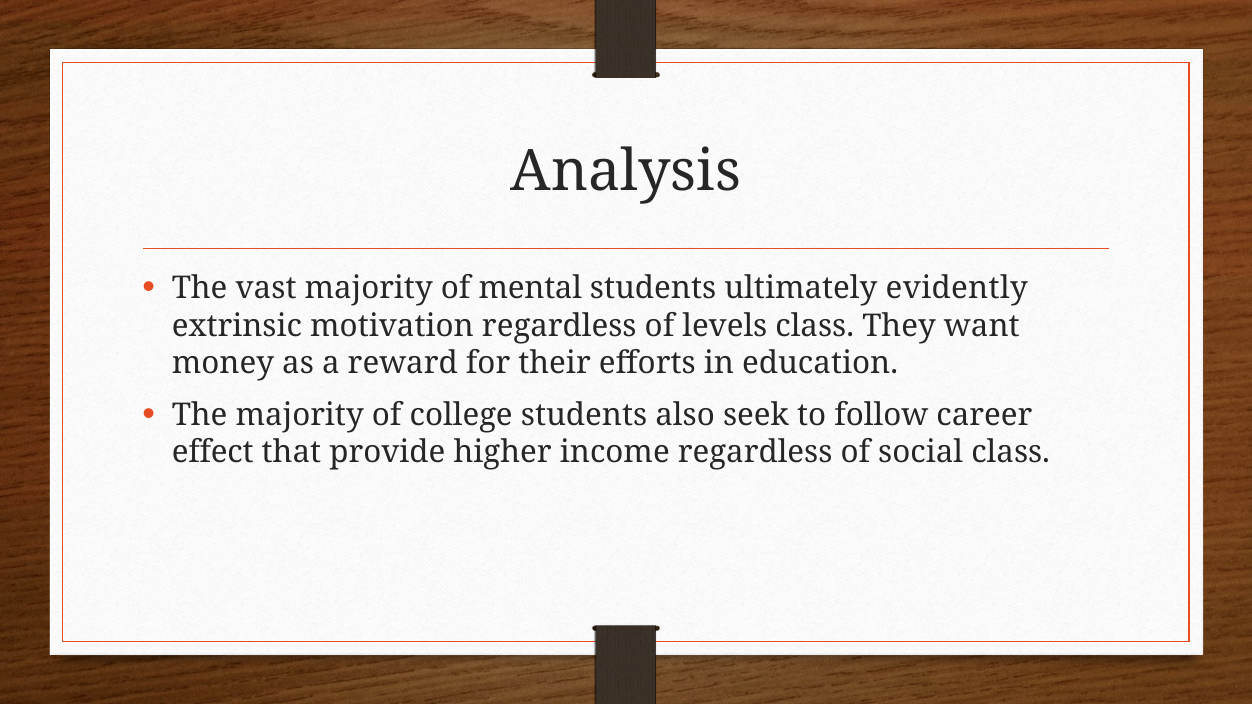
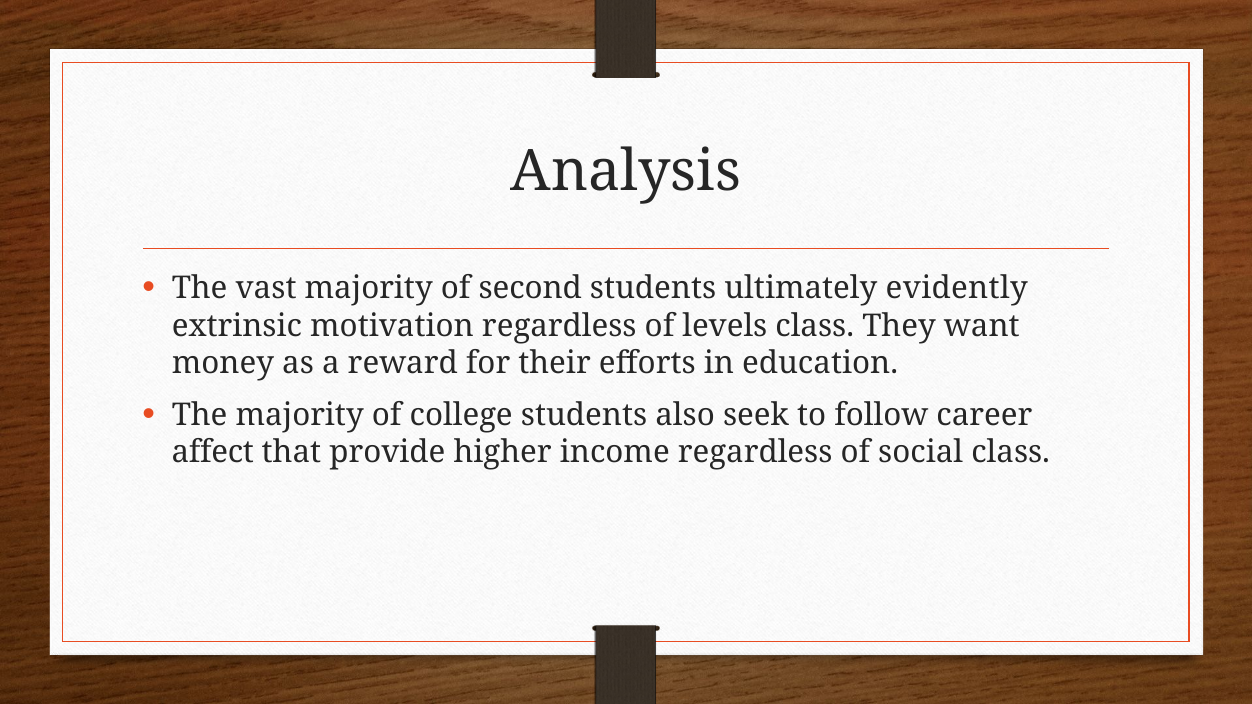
mental: mental -> second
effect: effect -> affect
